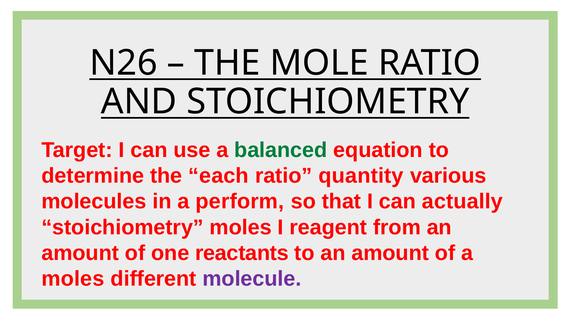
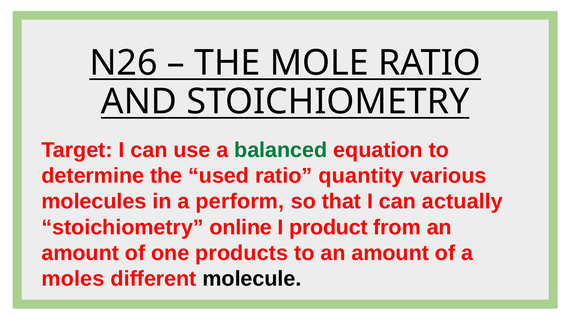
each: each -> used
stoichiometry moles: moles -> online
reagent: reagent -> product
reactants: reactants -> products
molecule colour: purple -> black
